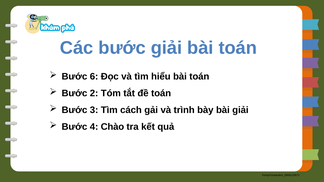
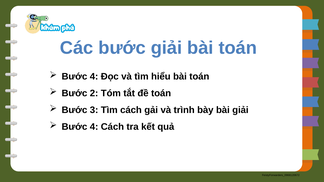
6 at (94, 77): 6 -> 4
4 Chào: Chào -> Cách
